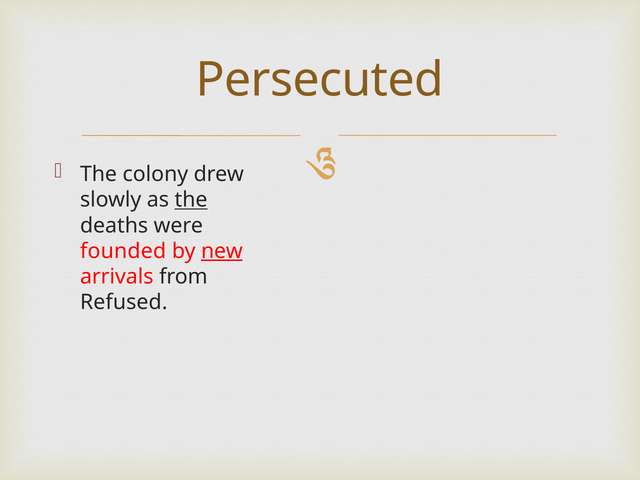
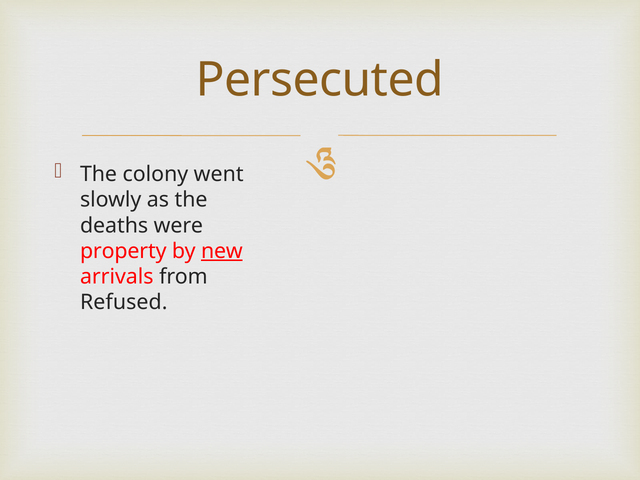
drew: drew -> went
the at (191, 200) underline: present -> none
founded: founded -> property
